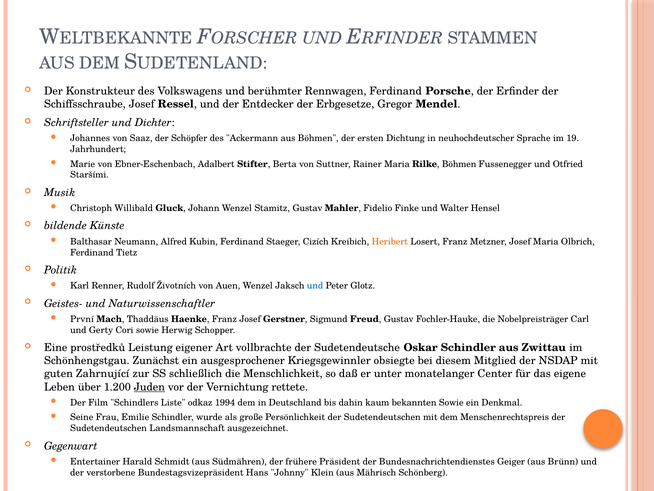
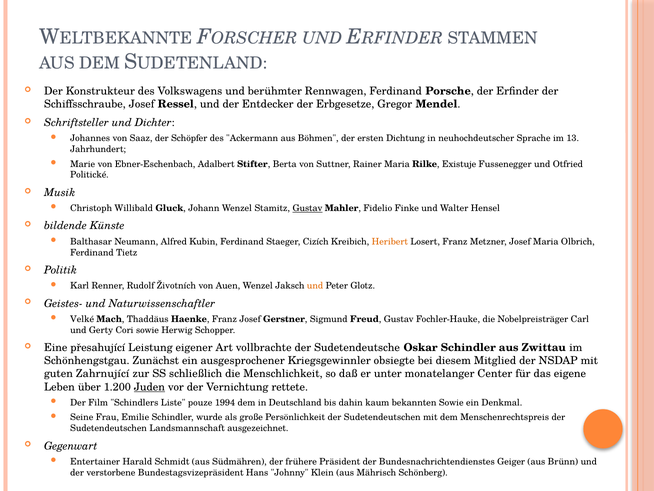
19: 19 -> 13
Rilke Böhmen: Böhmen -> Existuje
Staršími: Staršími -> Politické
Gustav at (307, 208) underline: none -> present
und at (315, 286) colour: blue -> orange
První: První -> Velké
prostředků: prostředků -> přesahující
odkaz: odkaz -> pouze
